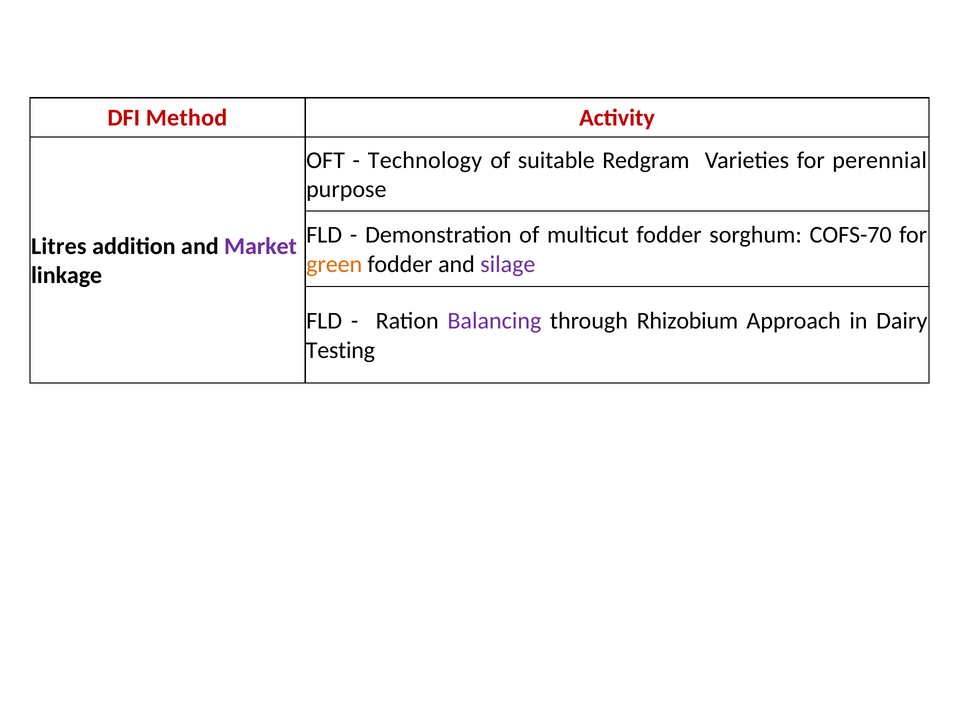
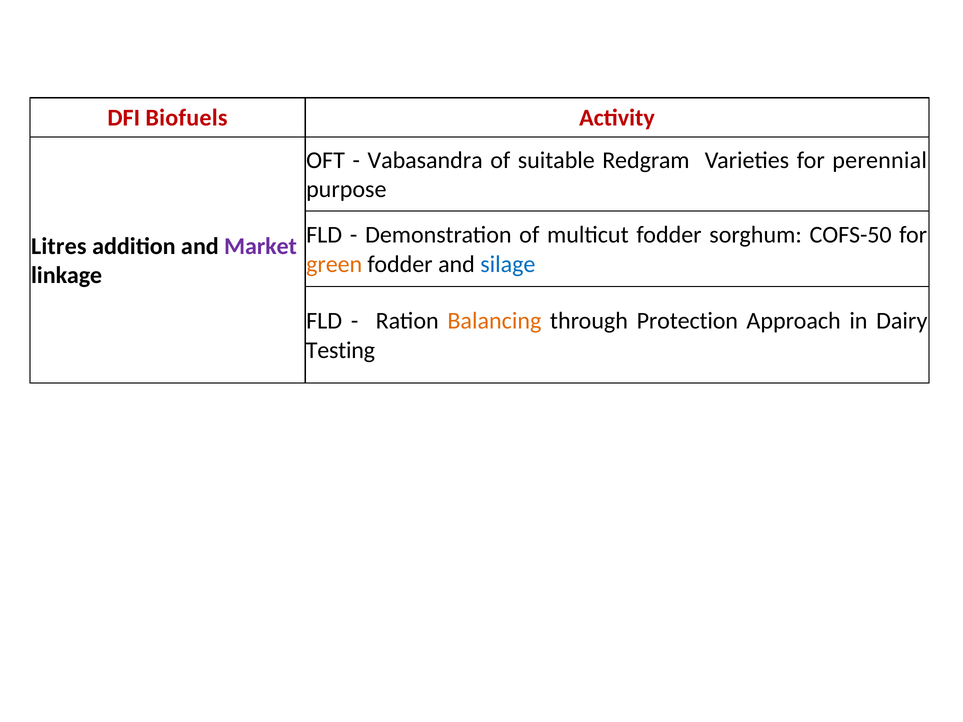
Method: Method -> Biofuels
Technology: Technology -> Vabasandra
COFS-70: COFS-70 -> COFS-50
silage colour: purple -> blue
Balancing colour: purple -> orange
Rhizobium: Rhizobium -> Protection
